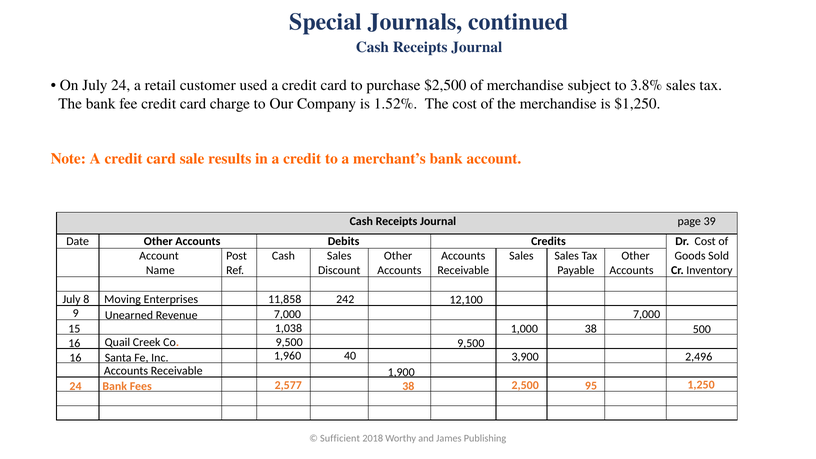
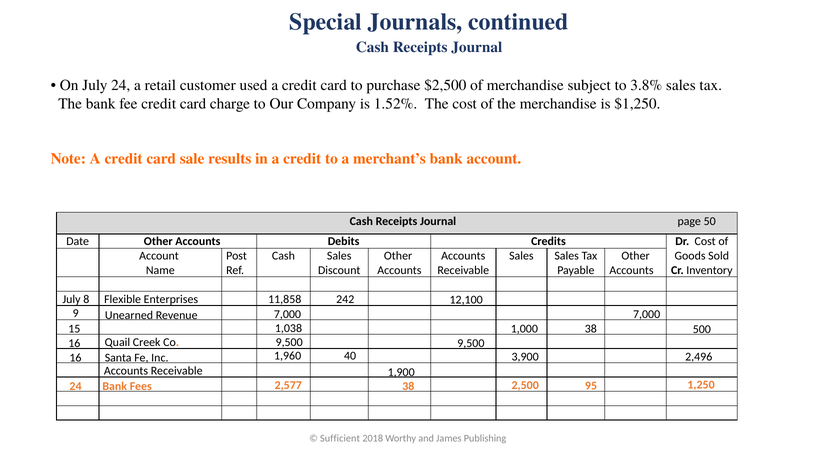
39: 39 -> 50
Moving: Moving -> Flexible
